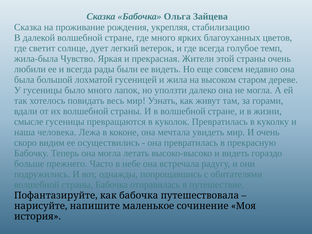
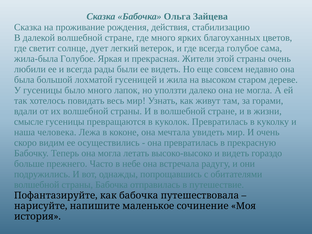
укрепляя: укрепляя -> действия
темп: темп -> сама
жила-была Чувство: Чувство -> Голубое
